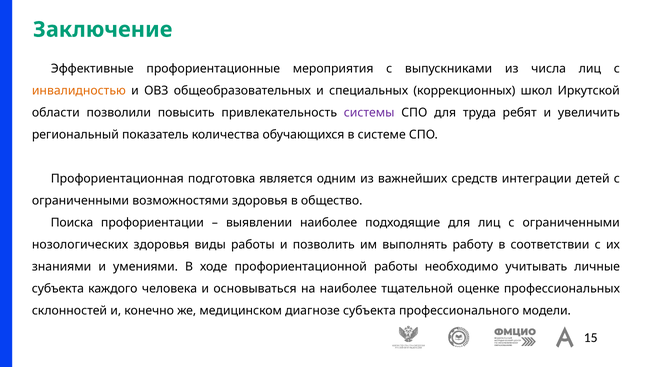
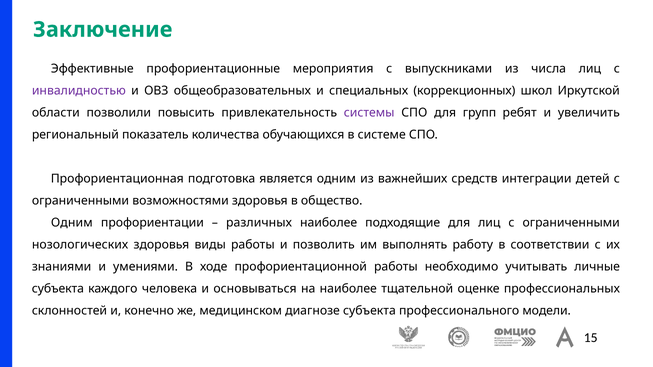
инвалидностью colour: orange -> purple
труда: труда -> групп
Поиска at (72, 223): Поиска -> Одним
выявлении: выявлении -> различных
